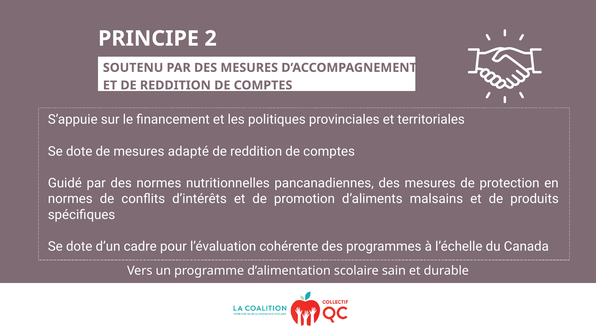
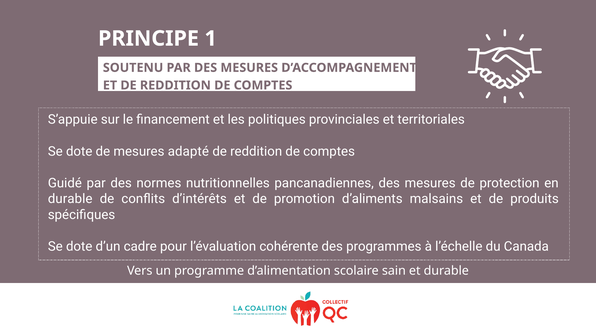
2: 2 -> 1
normes at (70, 199): normes -> durable
